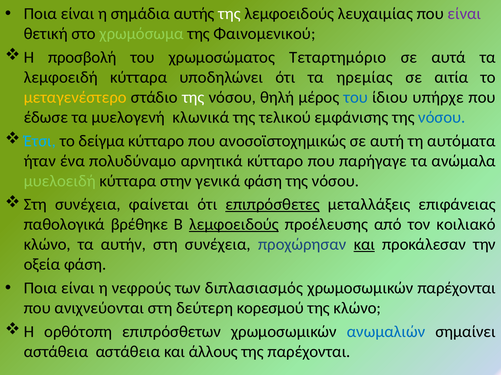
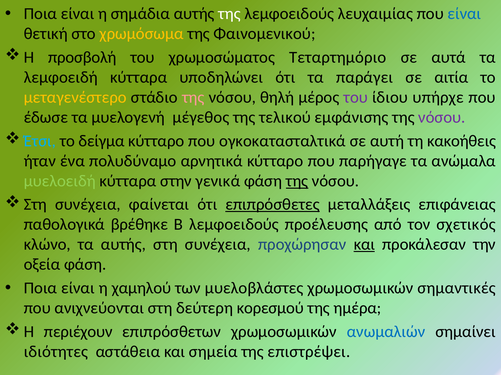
είναι at (464, 14) colour: purple -> blue
χρωμόσωμα colour: light green -> yellow
ηρεμίας: ηρεμίας -> παράγει
της at (193, 97) colour: white -> pink
του at (356, 97) colour: blue -> purple
κλωνικά: κλωνικά -> μέγεθος
νόσου at (442, 118) colour: blue -> purple
ανοσοϊστοχημικώς: ανοσοϊστοχημικώς -> ογκοκατασταλτικά
αυτόματα: αυτόματα -> κακοήθεις
της at (297, 181) underline: none -> present
λεμφοειδούς at (234, 225) underline: present -> none
κοιλιακό: κοιλιακό -> σχετικός
τα αυτήν: αυτήν -> αυτής
νεφρούς: νεφρούς -> χαμηλού
διπλασιασμός: διπλασιασμός -> μυελοβλάστες
χρωμοσωμικών παρέχονται: παρέχονται -> σημαντικές
της κλώνο: κλώνο -> ημέρα
ορθότοπη: ορθότοπη -> περιέχουν
αστάθεια at (56, 352): αστάθεια -> ιδιότητες
άλλους: άλλους -> σημεία
της παρέχονται: παρέχονται -> επιστρέψει
